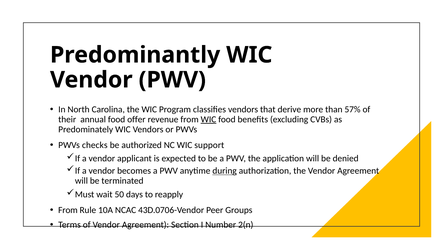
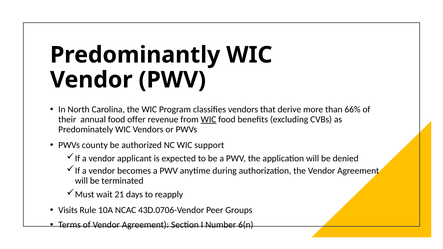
57%: 57% -> 66%
checks: checks -> county
during underline: present -> none
50: 50 -> 21
From at (68, 210): From -> Visits
2(n: 2(n -> 6(n
